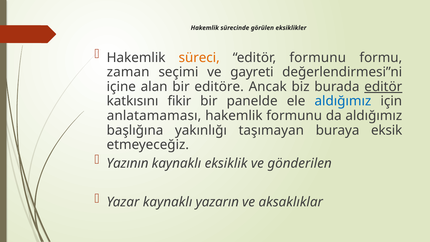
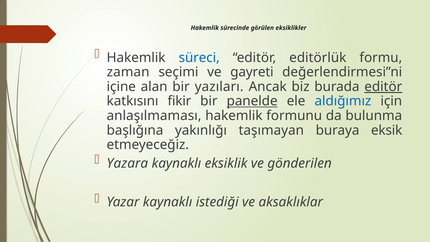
süreci colour: orange -> blue
editör formunu: formunu -> editörlük
editöre: editöre -> yazıları
panelde underline: none -> present
anlatamaması: anlatamaması -> anlaşılmaması
da aldığımız: aldığımız -> bulunma
Yazının: Yazının -> Yazara
yazarın: yazarın -> istediği
